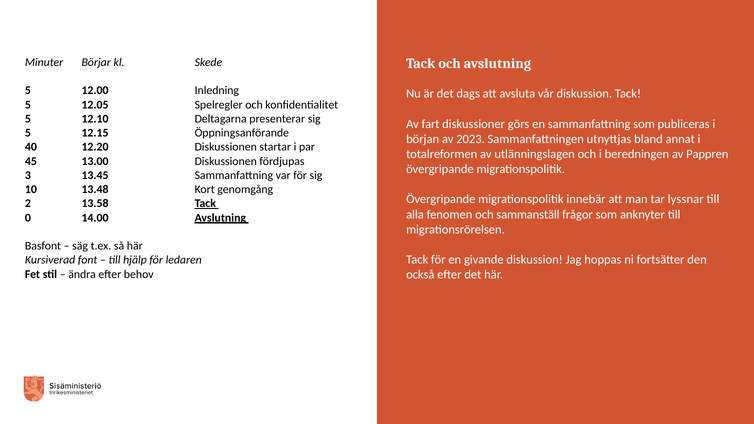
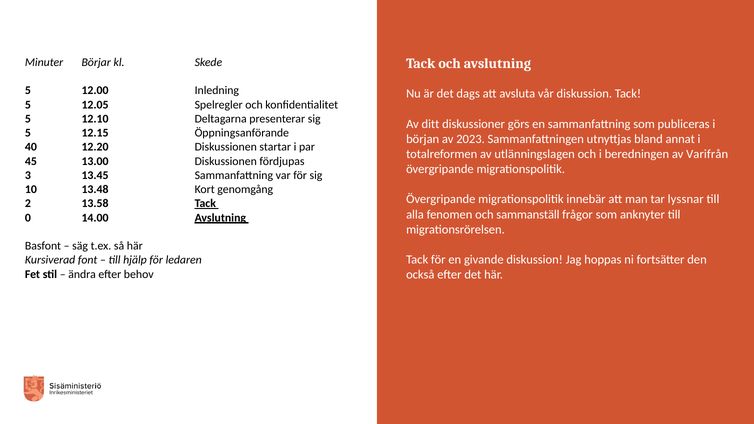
fart: fart -> ditt
Pappren: Pappren -> Varifrån
